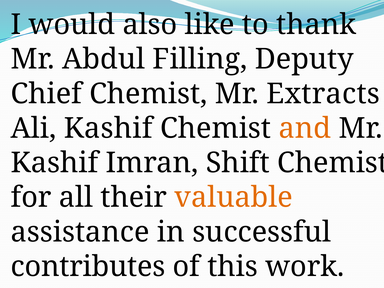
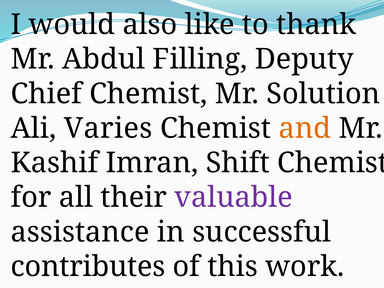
Extracts: Extracts -> Solution
Ali Kashif: Kashif -> Varies
valuable colour: orange -> purple
